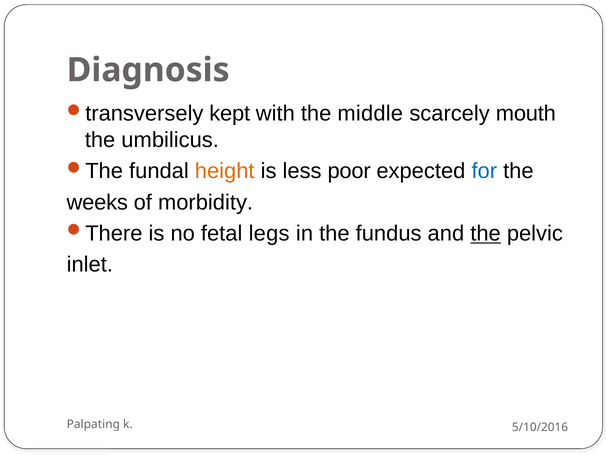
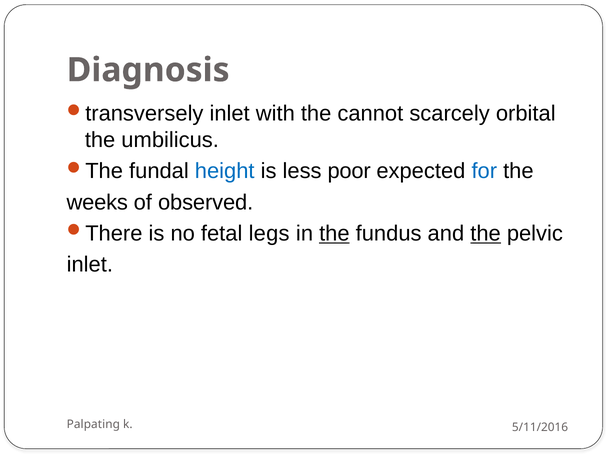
kept at (230, 114): kept -> inlet
middle: middle -> cannot
mouth: mouth -> orbital
height colour: orange -> blue
morbidity: morbidity -> observed
the at (334, 234) underline: none -> present
5/10/2016: 5/10/2016 -> 5/11/2016
